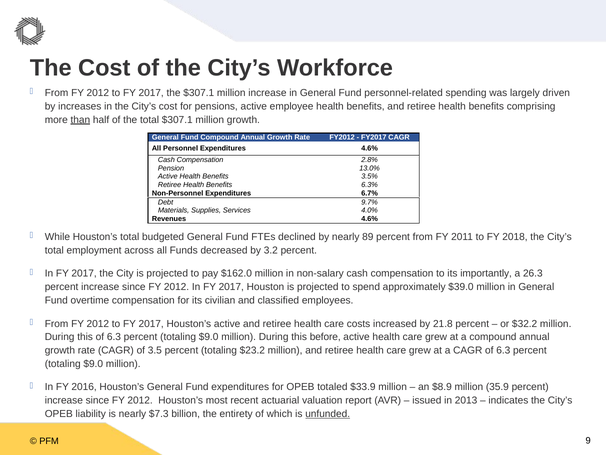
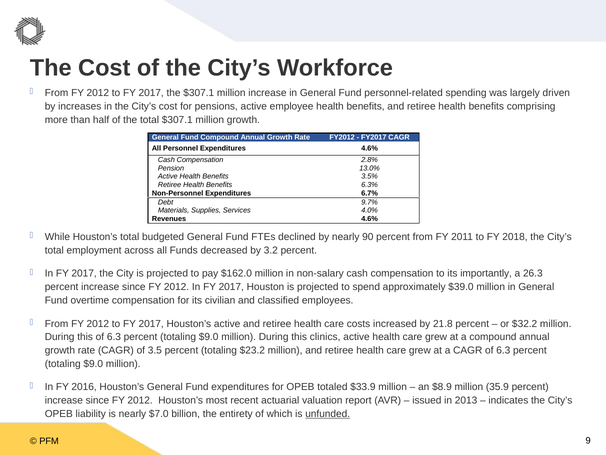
than underline: present -> none
89: 89 -> 90
before: before -> clinics
$7.3: $7.3 -> $7.0
